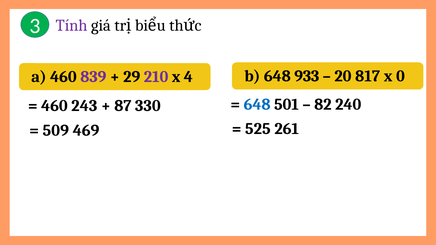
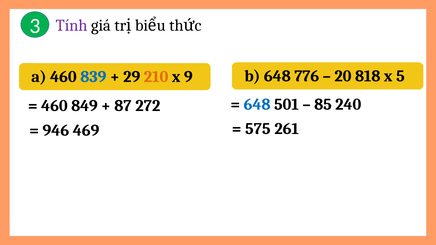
839 colour: purple -> blue
210 colour: purple -> orange
4: 4 -> 9
933: 933 -> 776
817: 817 -> 818
0: 0 -> 5
82: 82 -> 85
243: 243 -> 849
330: 330 -> 272
525: 525 -> 575
509: 509 -> 946
